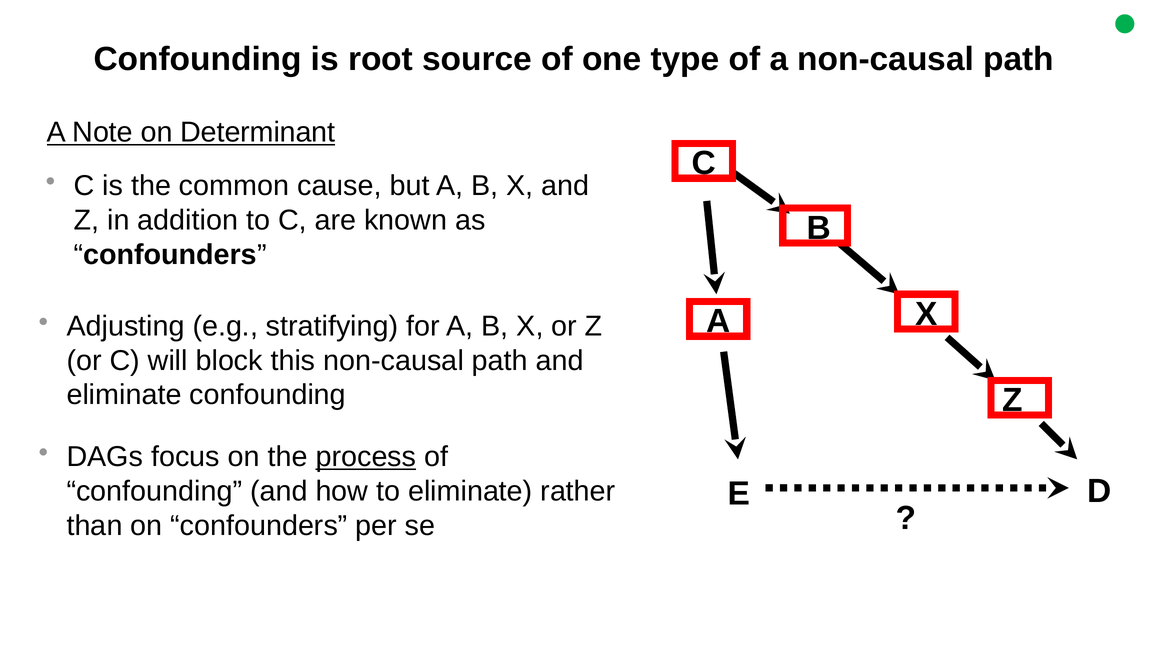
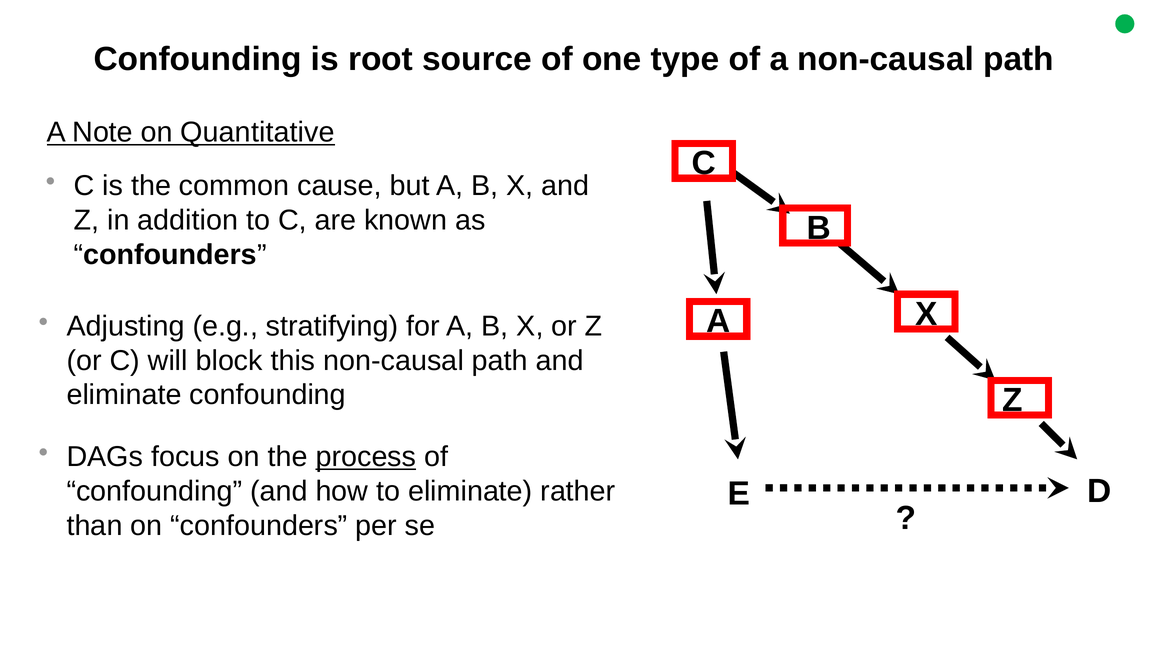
Determinant: Determinant -> Quantitative
